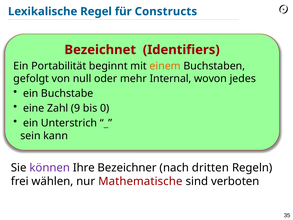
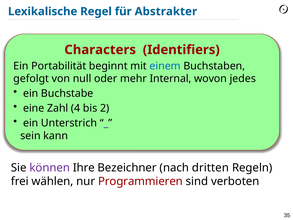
Constructs: Constructs -> Abstrakter
Bezeichnet: Bezeichnet -> Characters
einem colour: orange -> blue
9: 9 -> 4
0: 0 -> 2
Mathematische: Mathematische -> Programmieren
